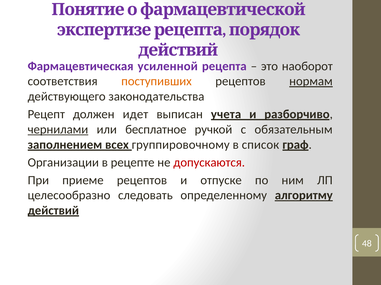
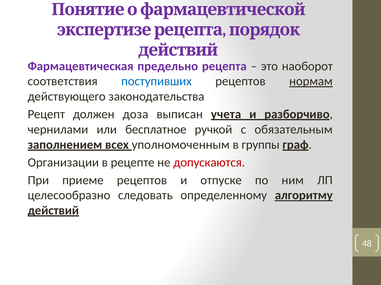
усиленной: усиленной -> предельно
поступивших colour: orange -> blue
идет: идет -> доза
чернилами underline: present -> none
группировочному: группировочному -> уполномоченным
список: список -> группы
